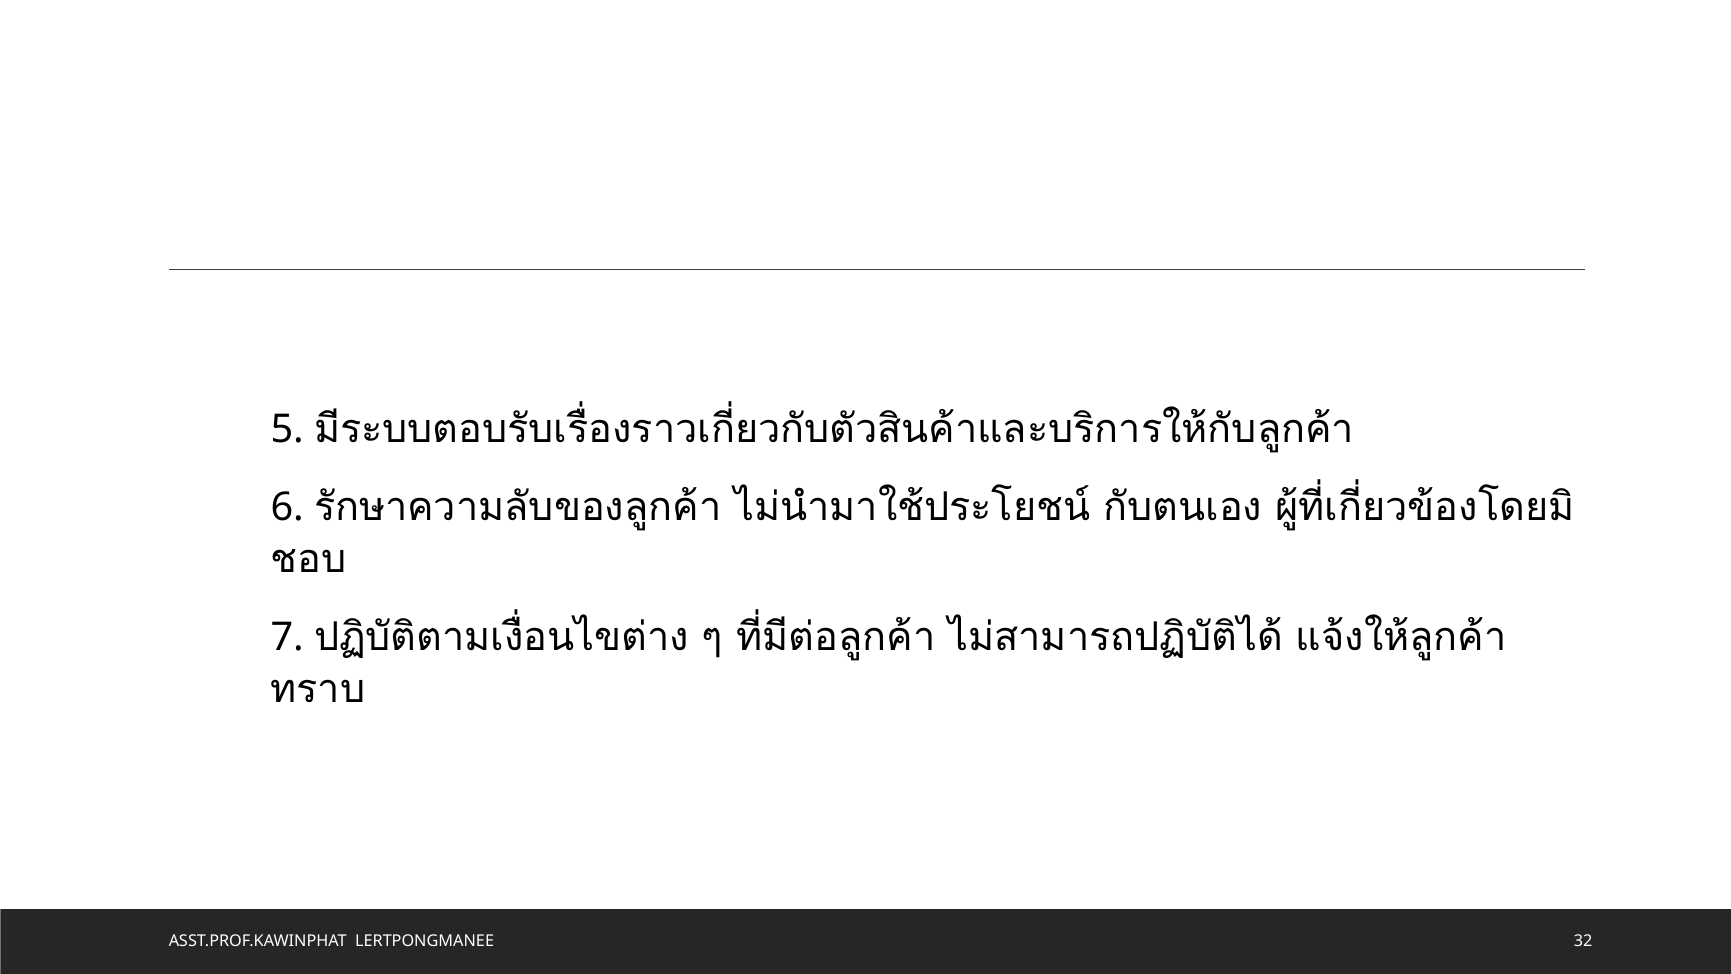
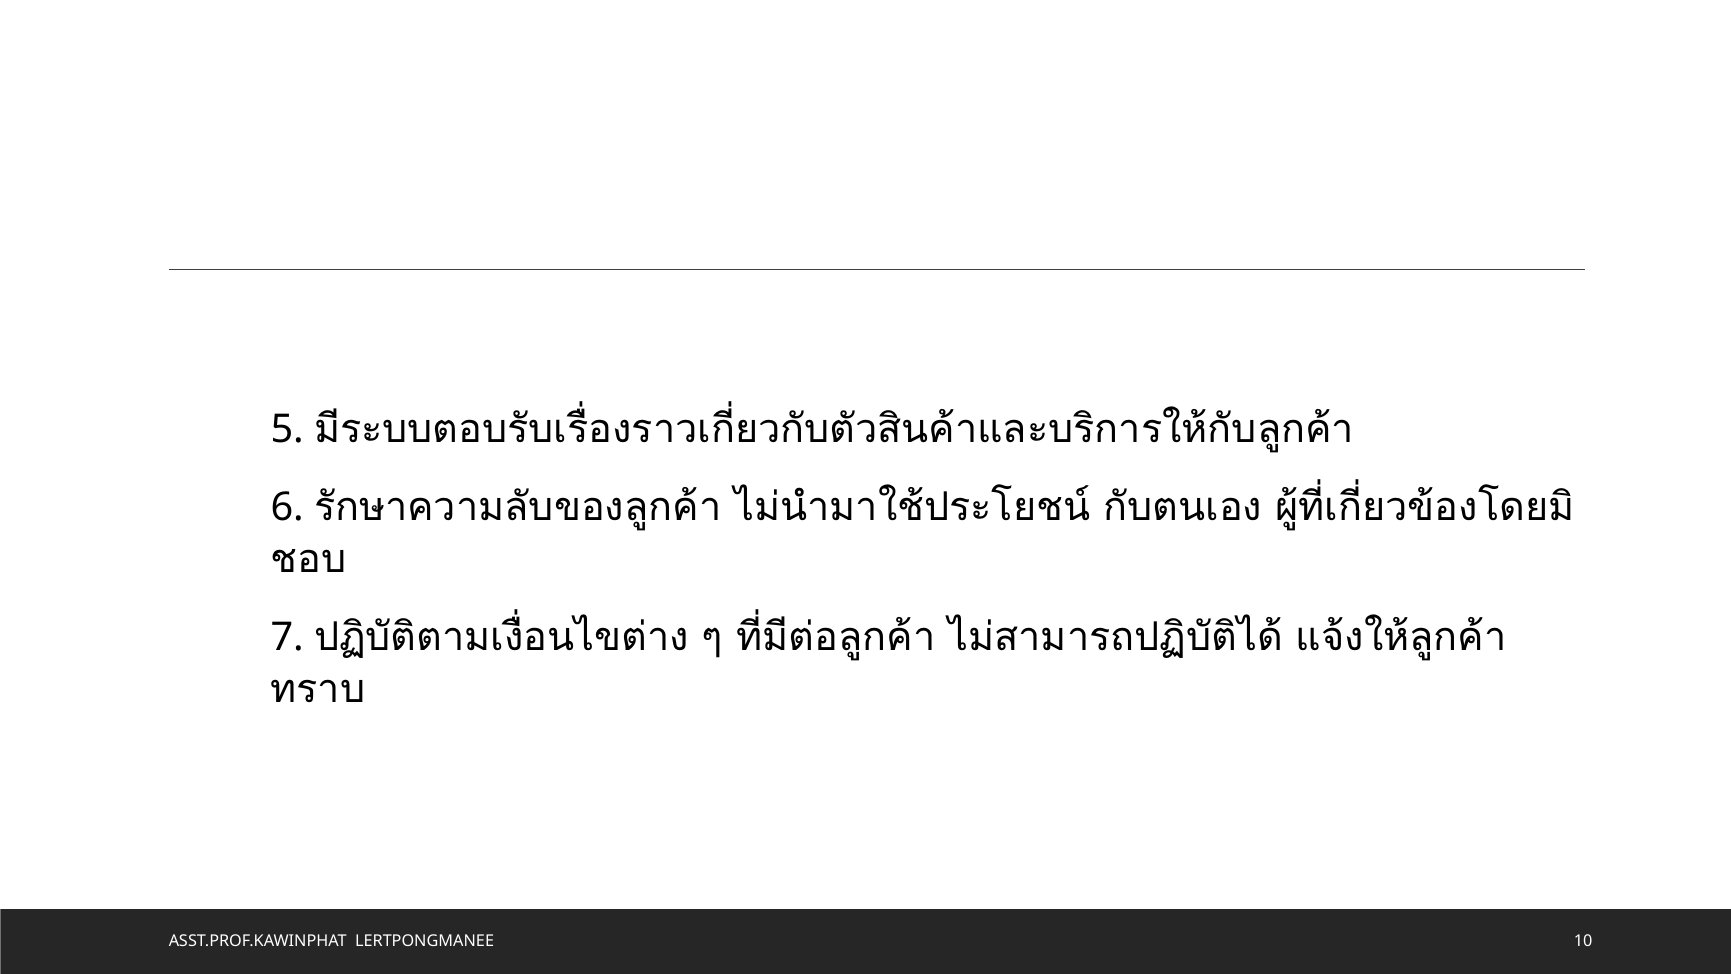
32: 32 -> 10
